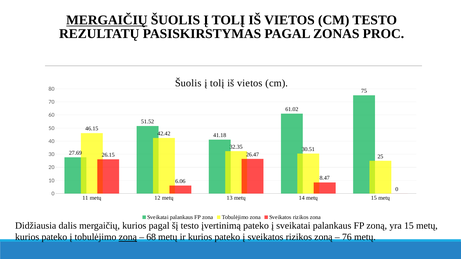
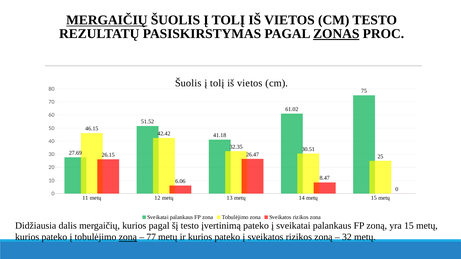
ZONAS underline: none -> present
68: 68 -> 77
76: 76 -> 32
